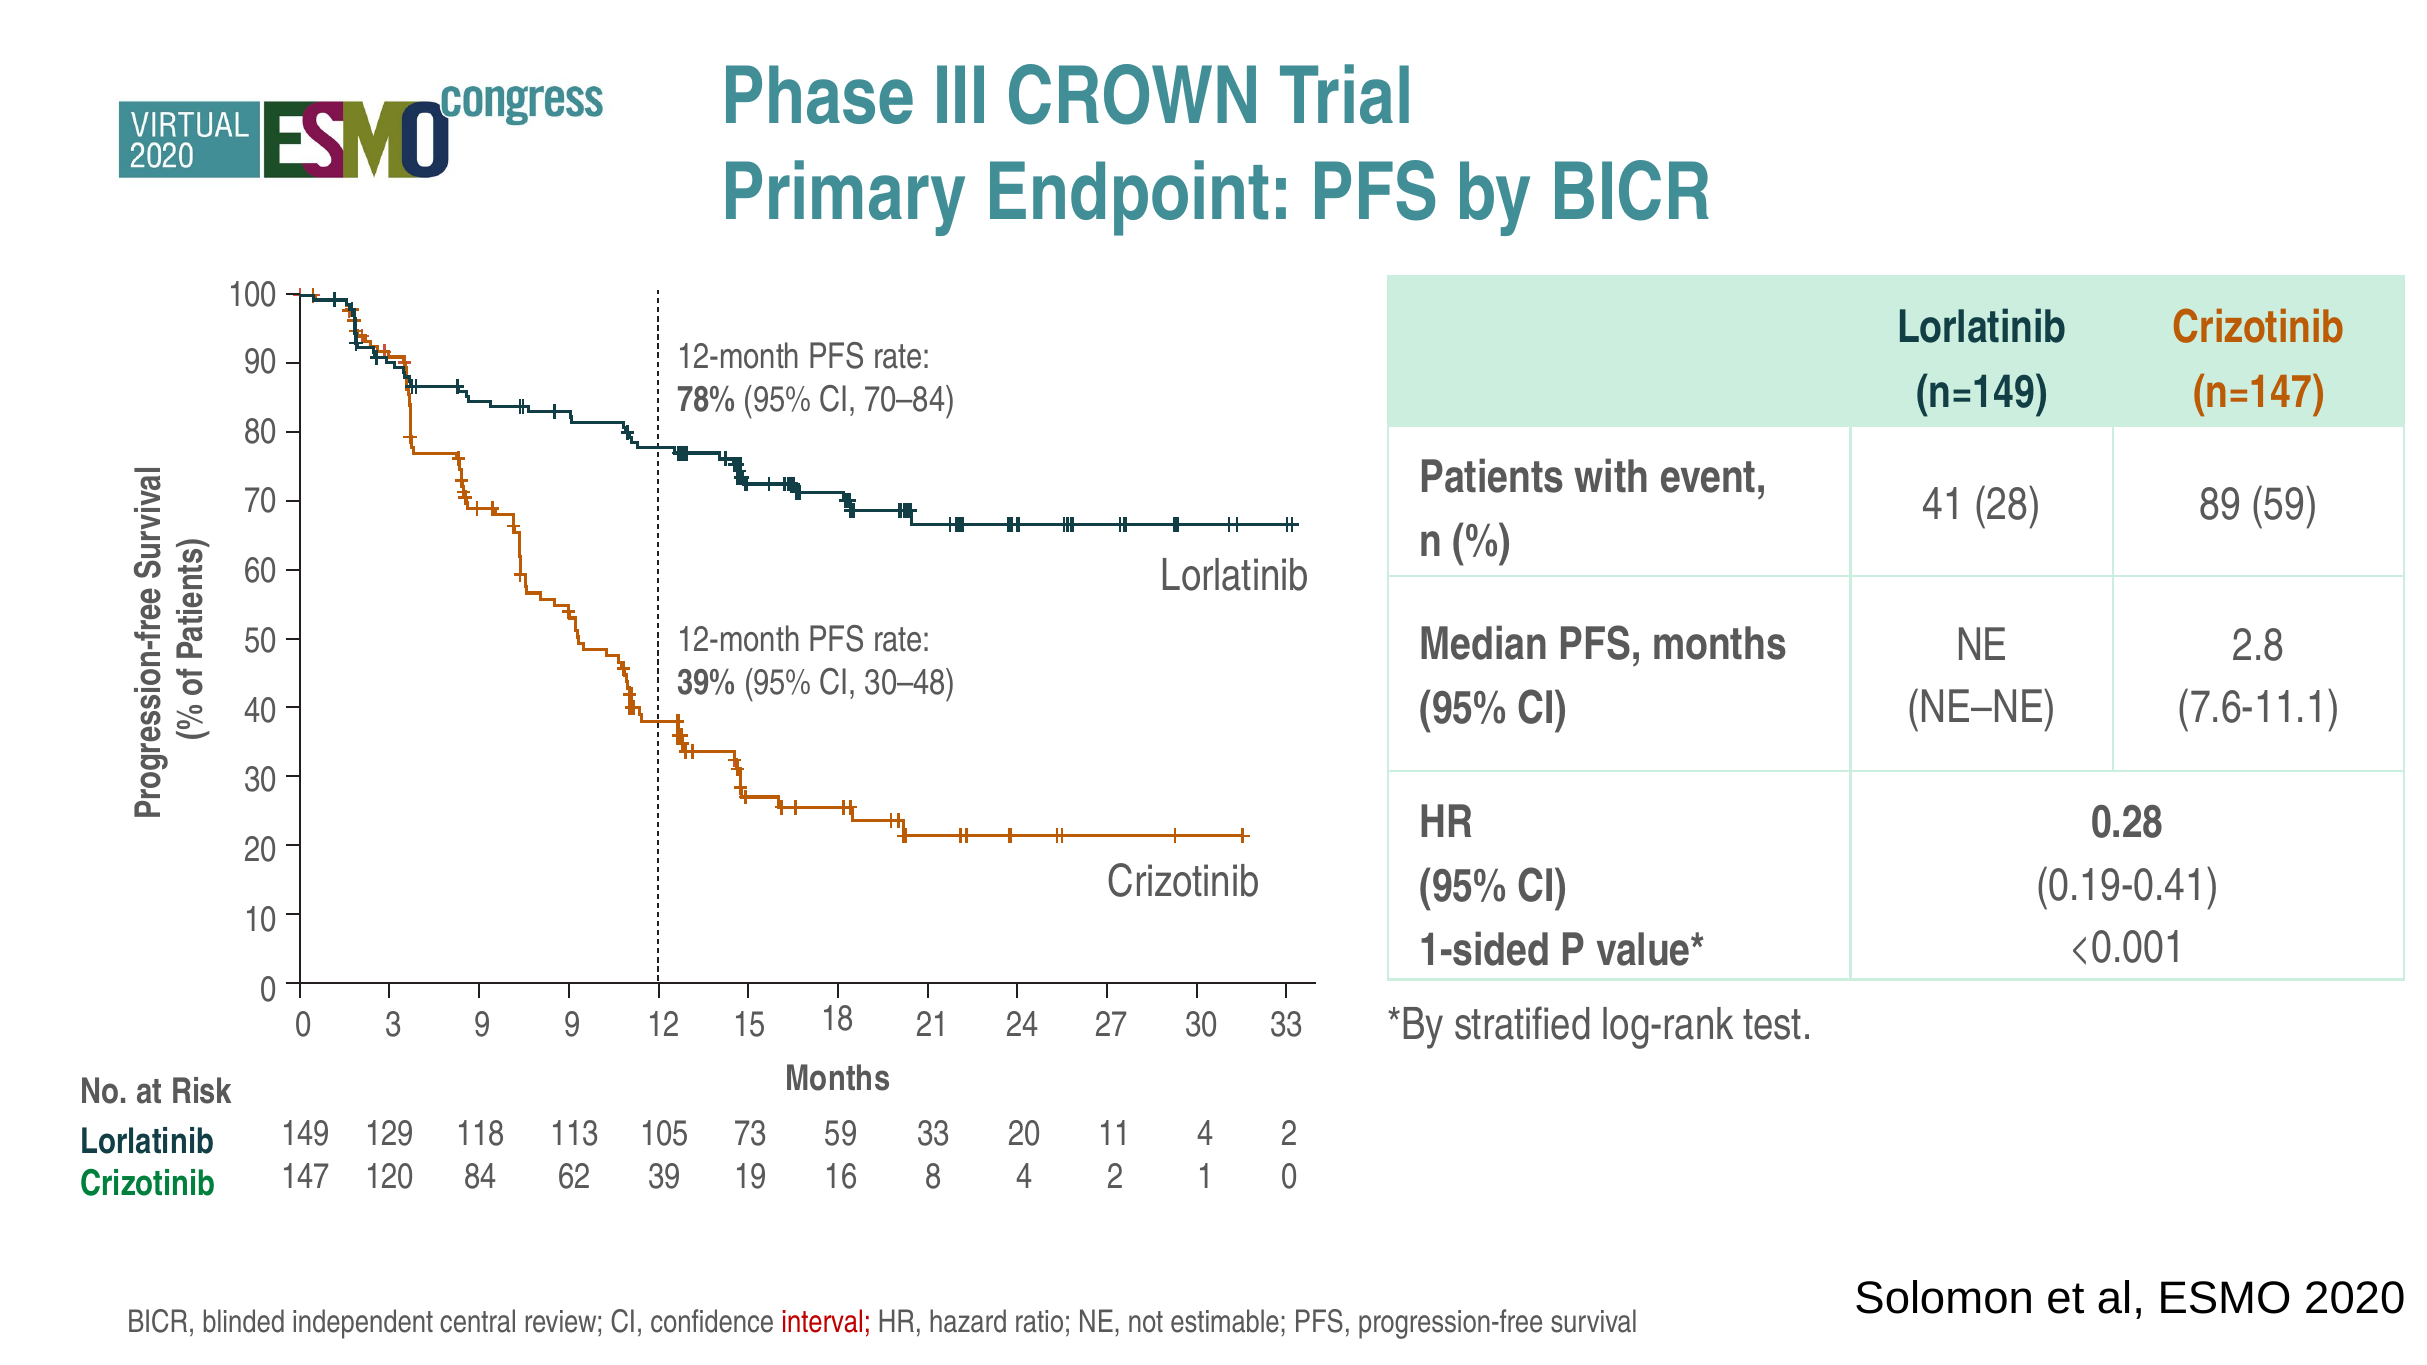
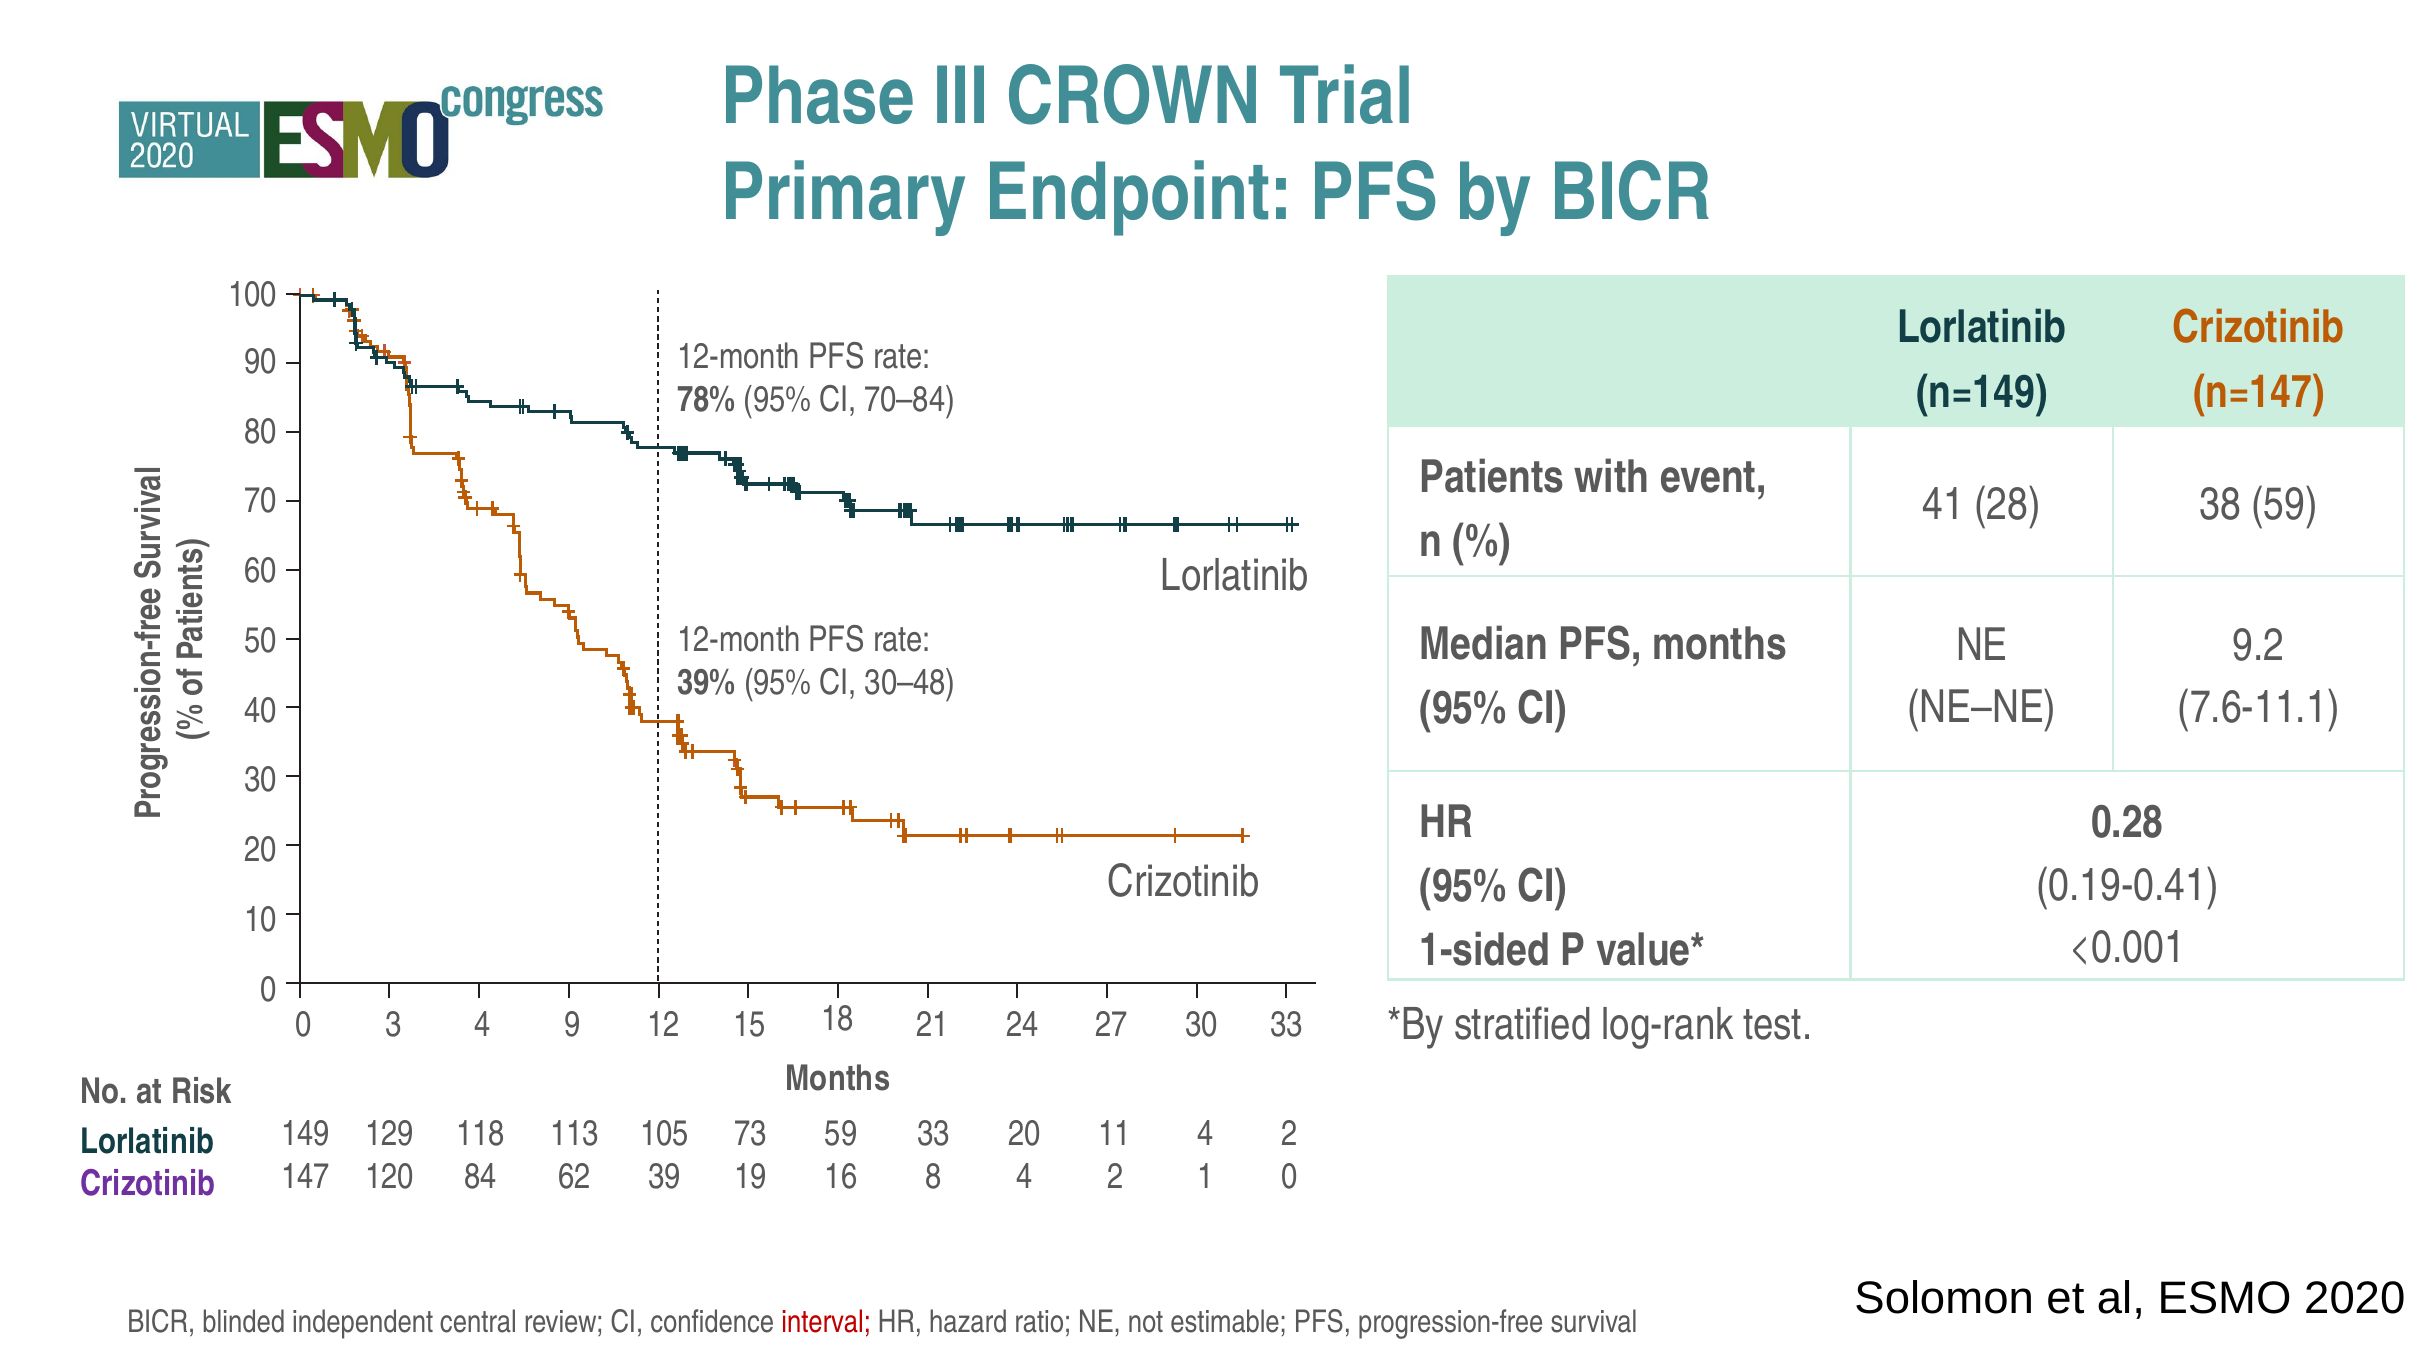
89: 89 -> 38
2.8: 2.8 -> 9.2
3 9: 9 -> 4
Crizotinib at (148, 1184) colour: green -> purple
